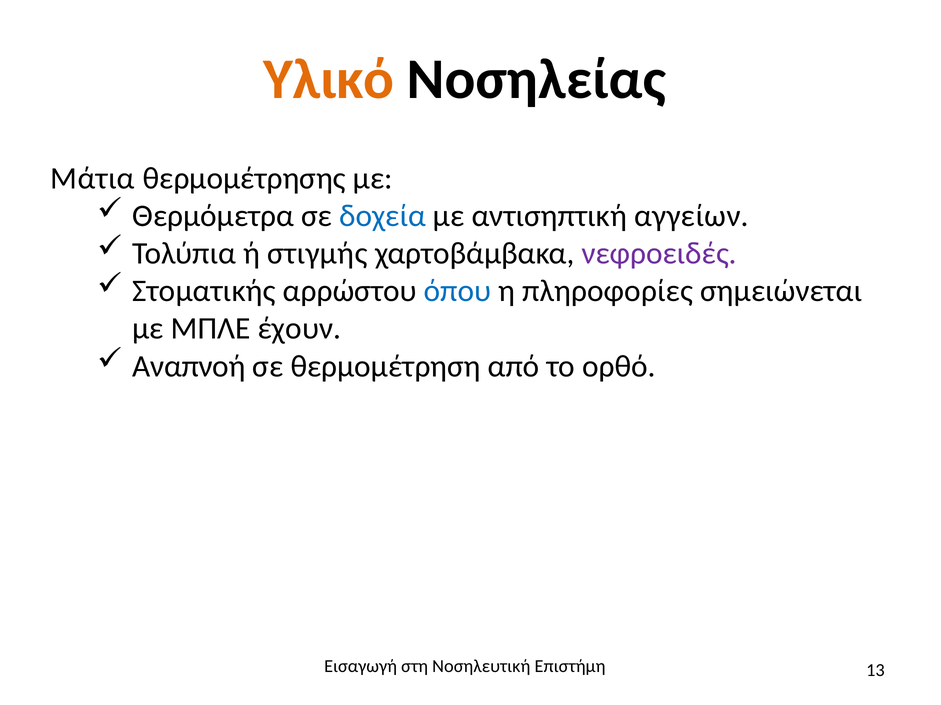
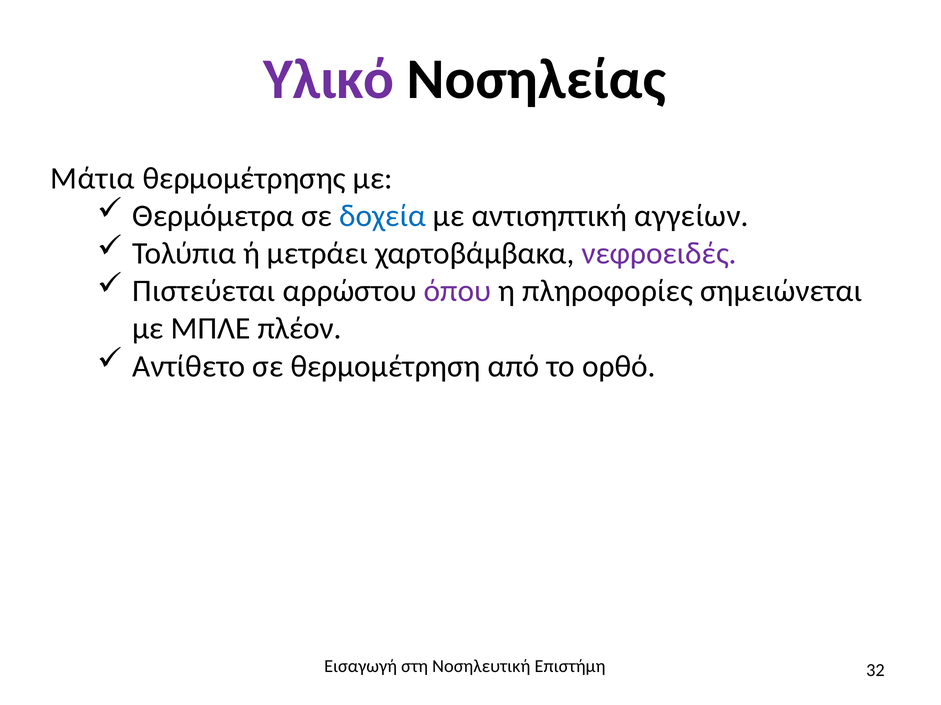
Υλικό colour: orange -> purple
στιγμής: στιγμής -> μετράει
Στοματικής: Στοματικής -> Πιστεύεται
όπου colour: blue -> purple
έχουν: έχουν -> πλέον
Αναπνοή: Αναπνοή -> Αντίθετο
13: 13 -> 32
